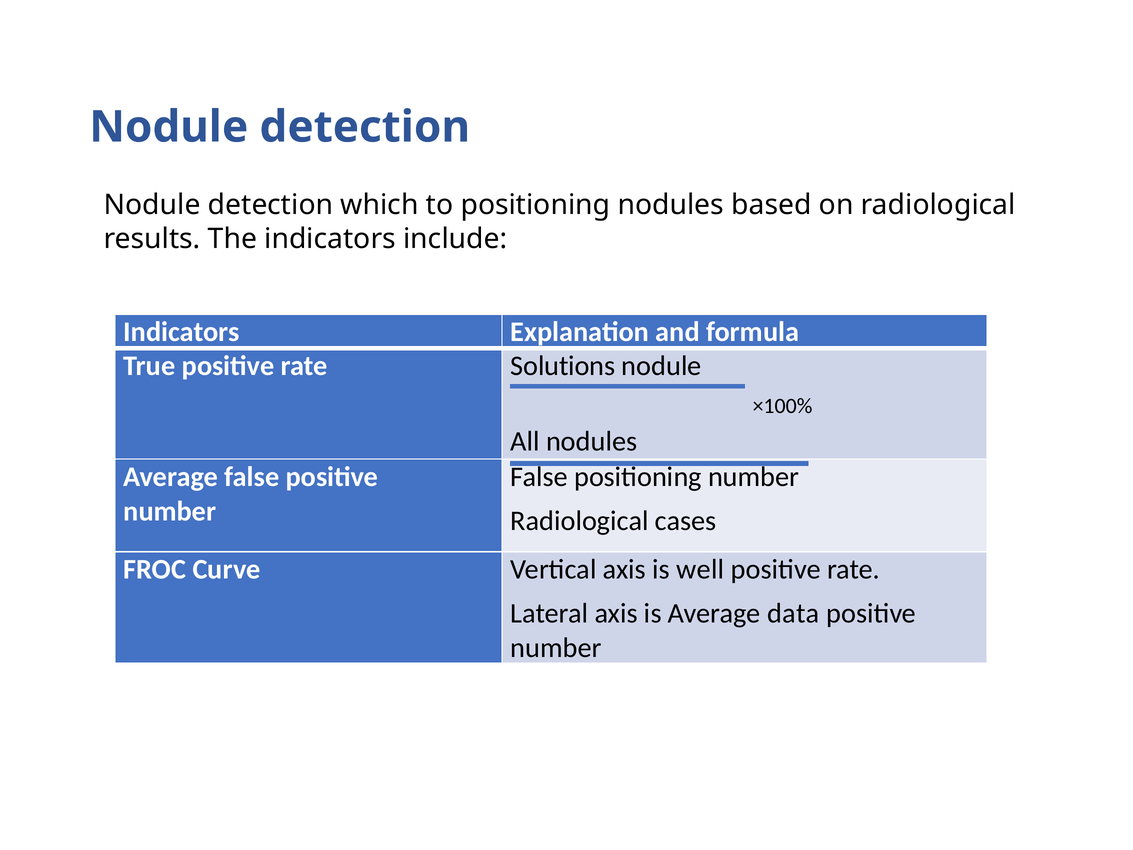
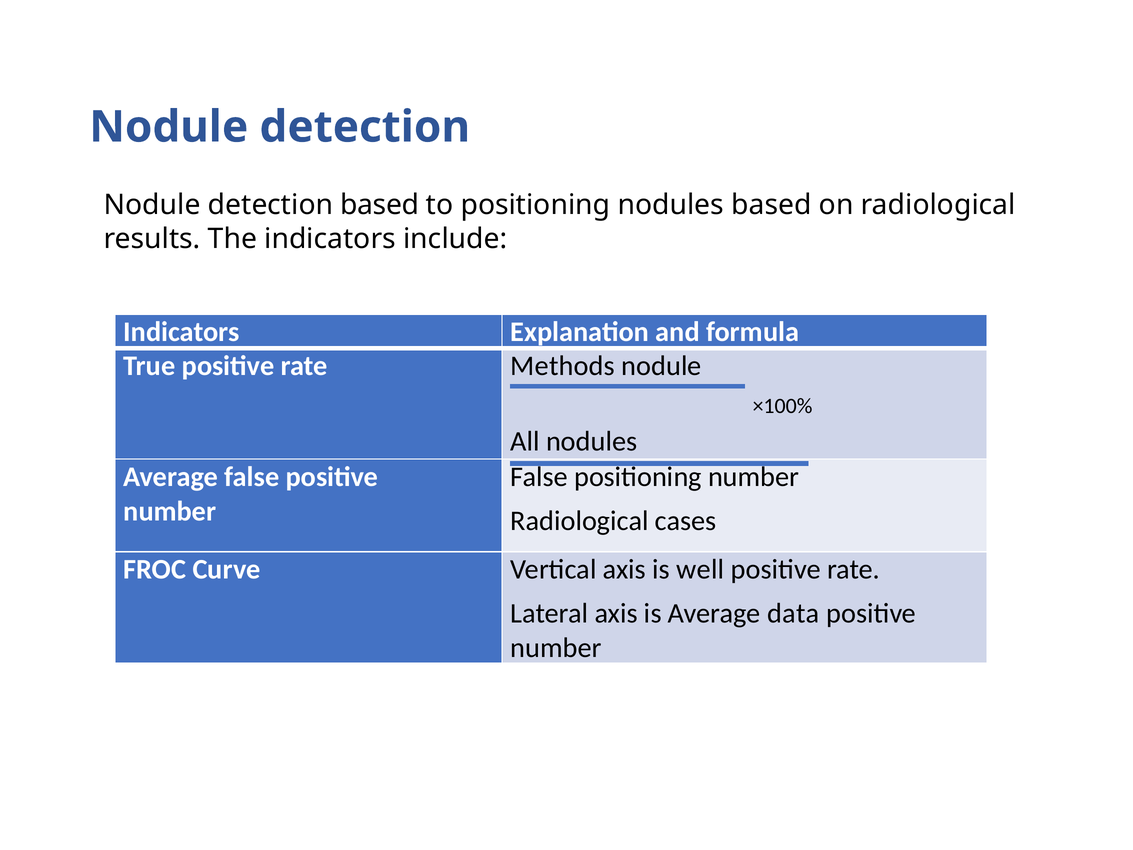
detection which: which -> based
Solutions: Solutions -> Methods
